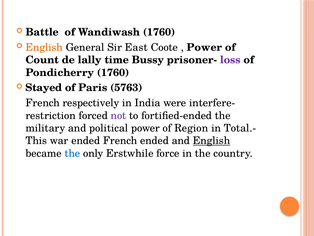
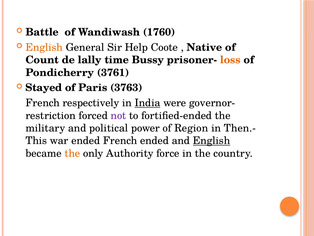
East: East -> Help
Power at (204, 47): Power -> Native
loss colour: purple -> orange
Pondicherry 1760: 1760 -> 3761
5763: 5763 -> 3763
India underline: none -> present
interfere-: interfere- -> governor-
Total.-: Total.- -> Then.-
the at (72, 153) colour: blue -> orange
Erstwhile: Erstwhile -> Authority
